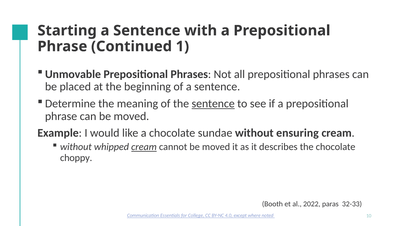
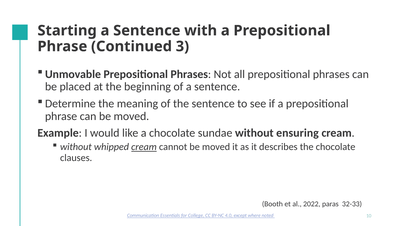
1: 1 -> 3
sentence at (213, 104) underline: present -> none
choppy: choppy -> clauses
